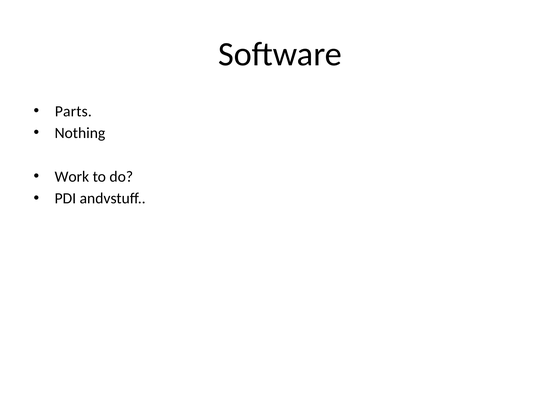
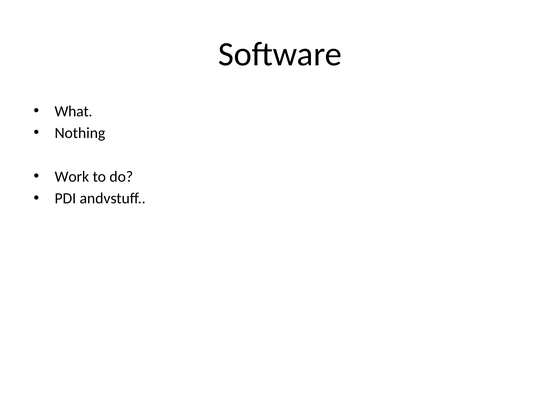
Parts: Parts -> What
